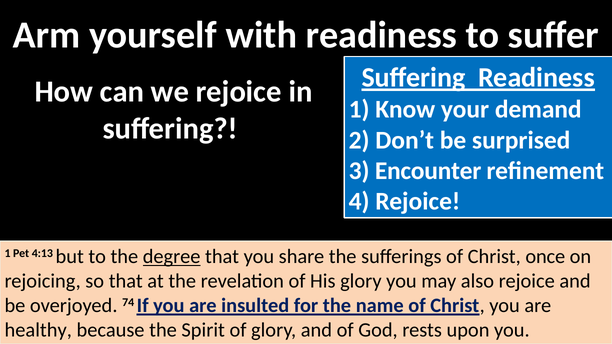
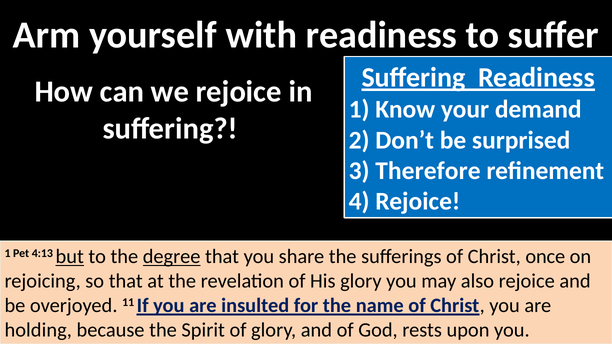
Encounter: Encounter -> Therefore
but underline: none -> present
74: 74 -> 11
healthy: healthy -> holding
